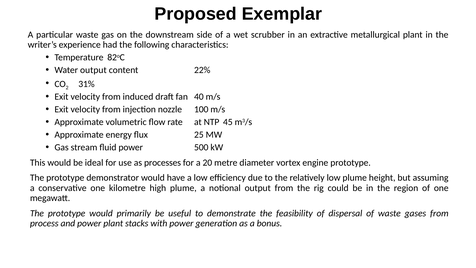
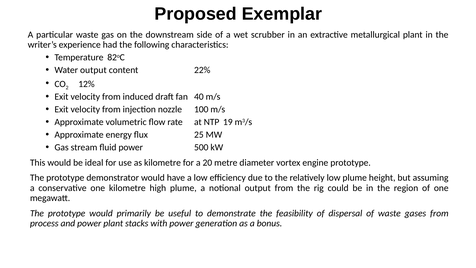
31%: 31% -> 12%
45: 45 -> 19
as processes: processes -> kilometre
